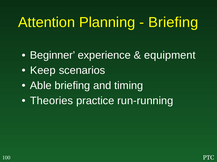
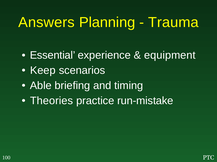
Attention: Attention -> Answers
Briefing at (173, 22): Briefing -> Trauma
Beginner: Beginner -> Essential
run-running: run-running -> run-mistake
